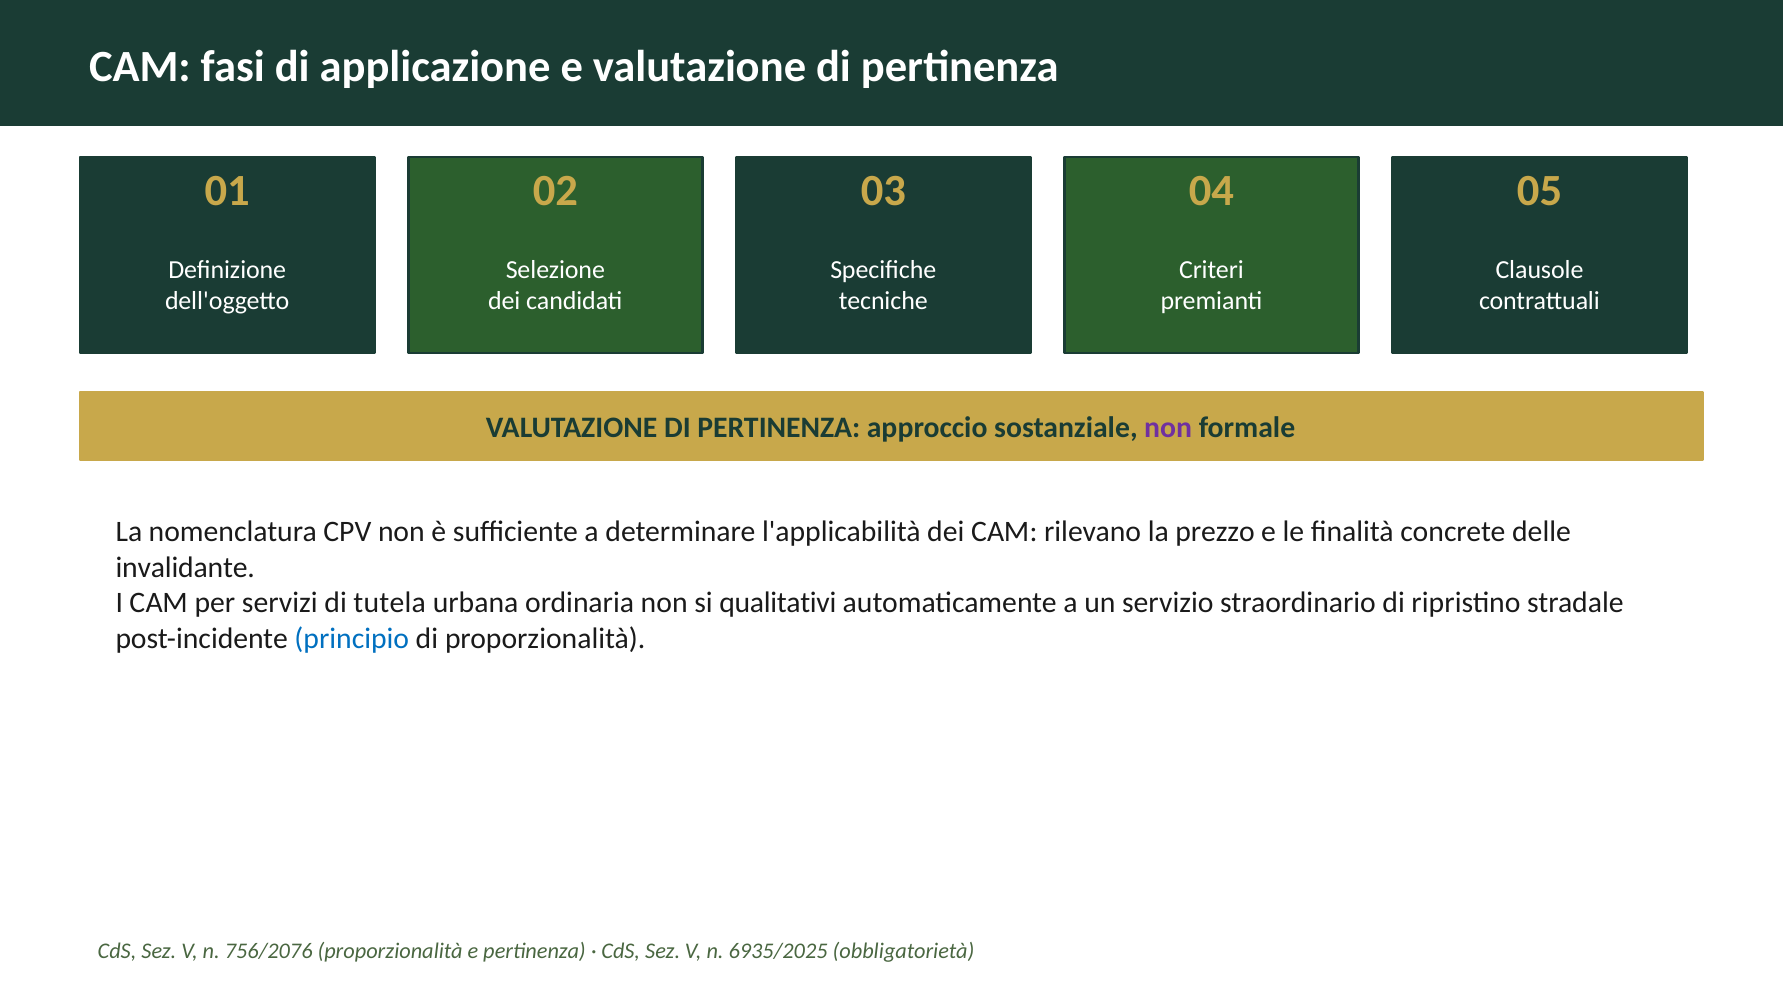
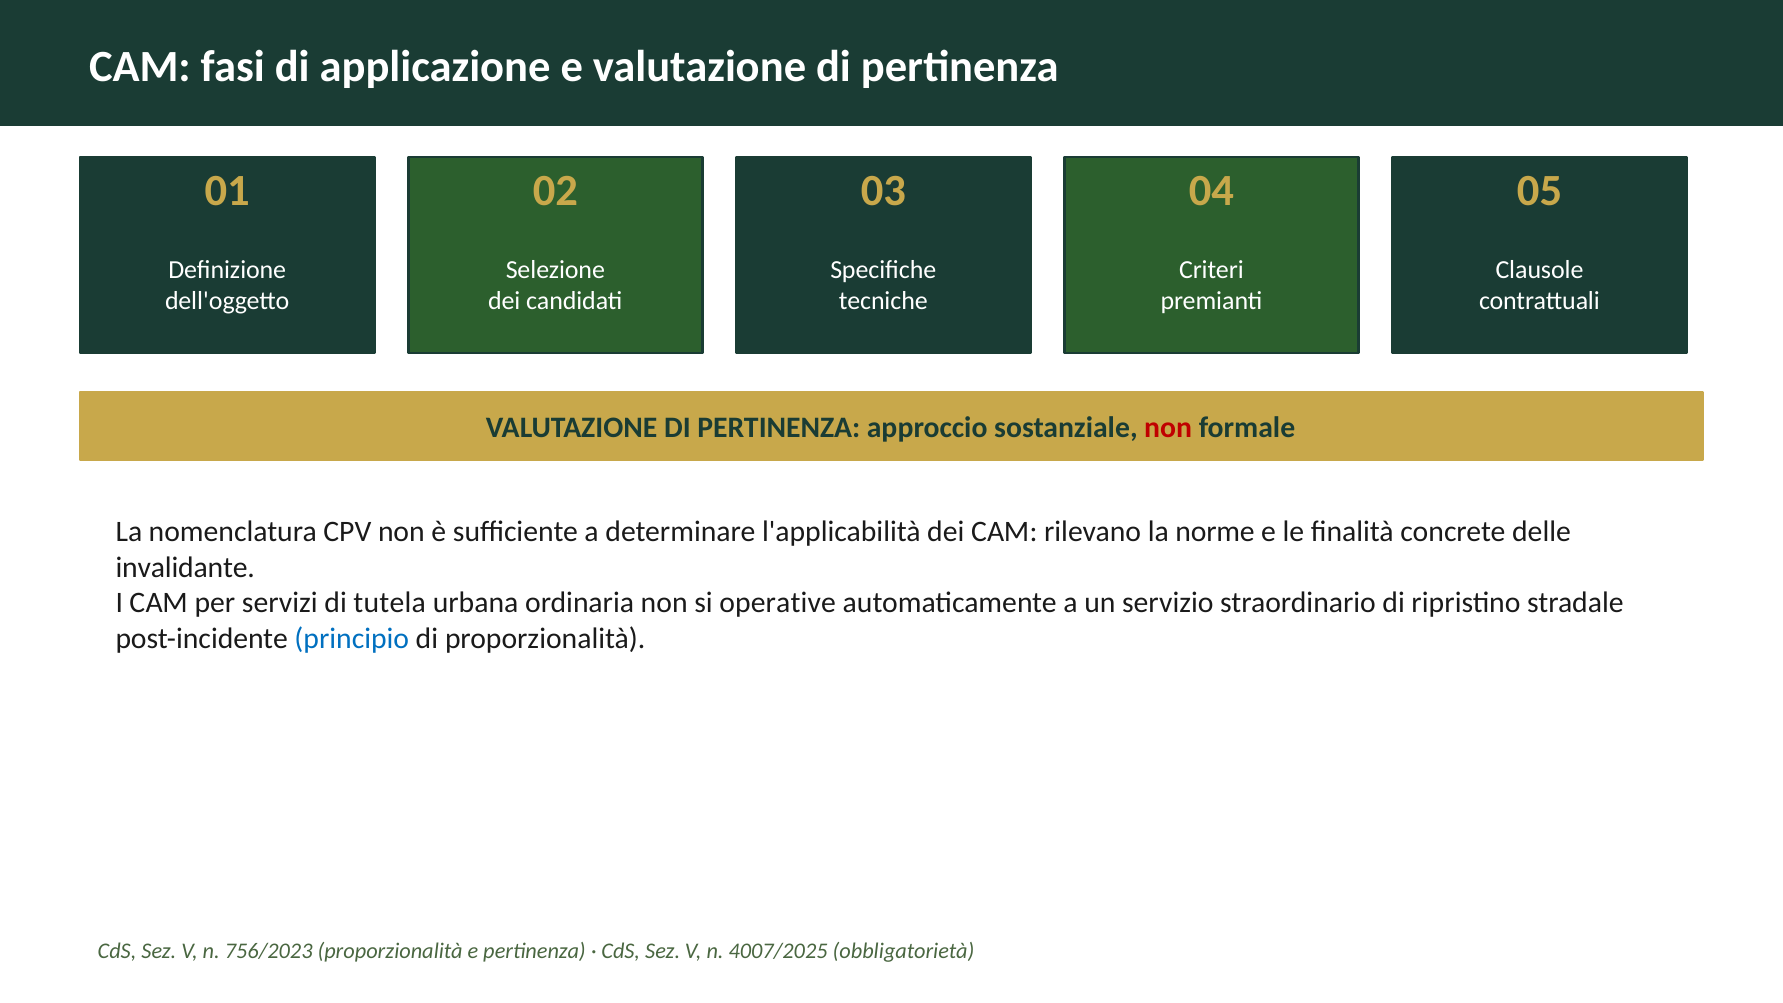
non at (1168, 428) colour: purple -> red
prezzo: prezzo -> norme
qualitativi: qualitativi -> operative
756/2076: 756/2076 -> 756/2023
6935/2025: 6935/2025 -> 4007/2025
